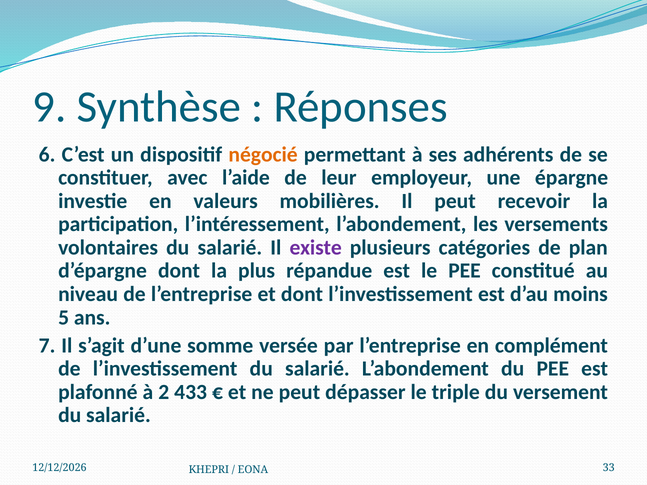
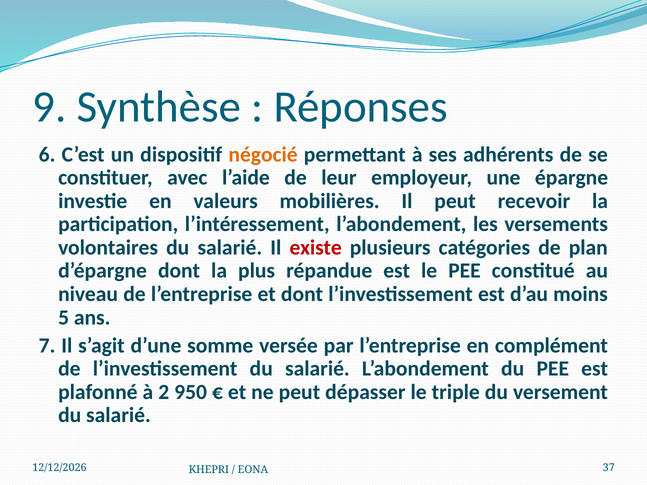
existe colour: purple -> red
433: 433 -> 950
33: 33 -> 37
